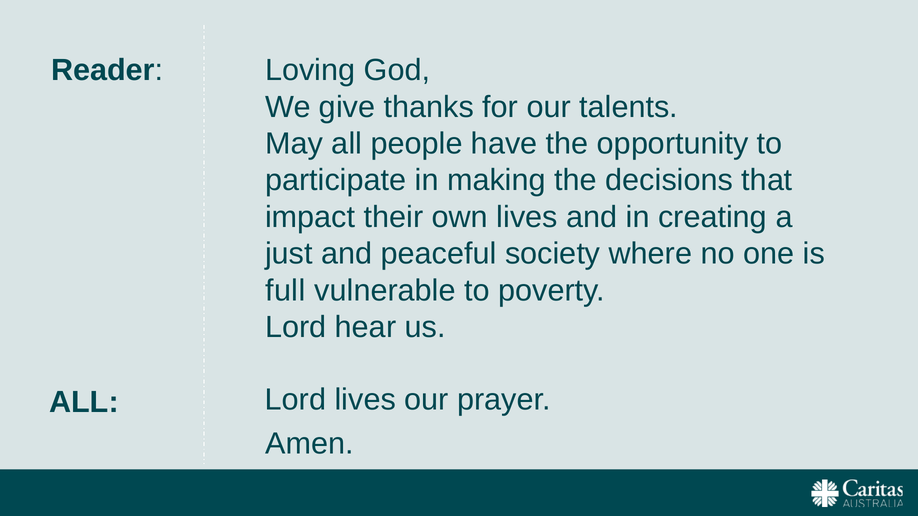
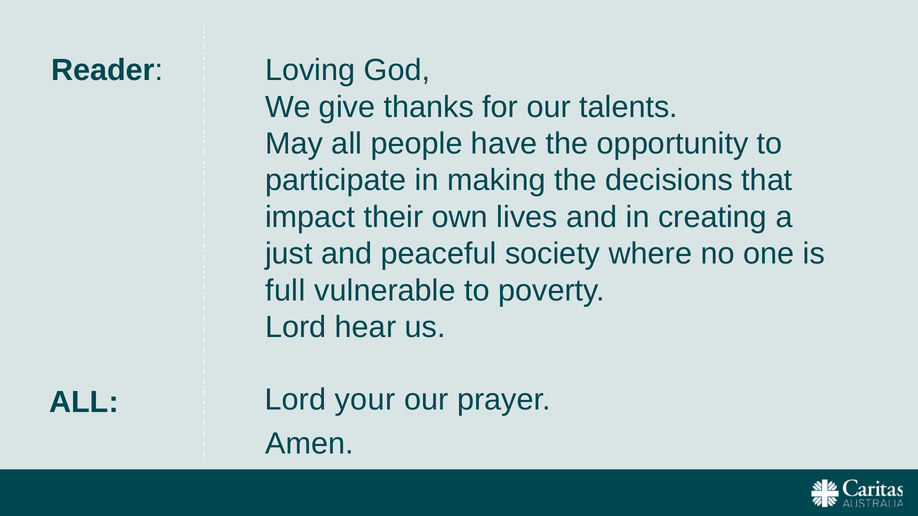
Lord lives: lives -> your
